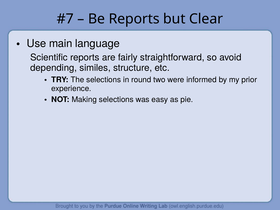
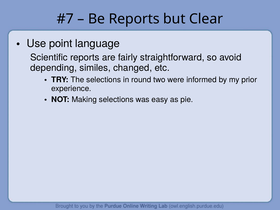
main: main -> point
structure: structure -> changed
